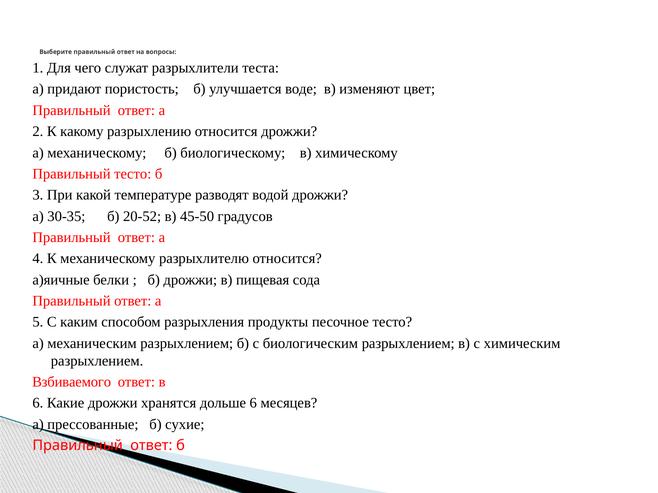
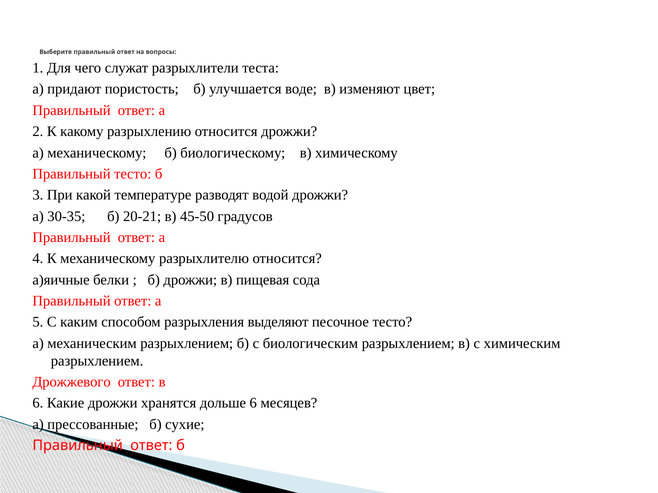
20-52: 20-52 -> 20-21
продукты: продукты -> выделяют
Взбиваемого: Взбиваемого -> Дрожжевого
